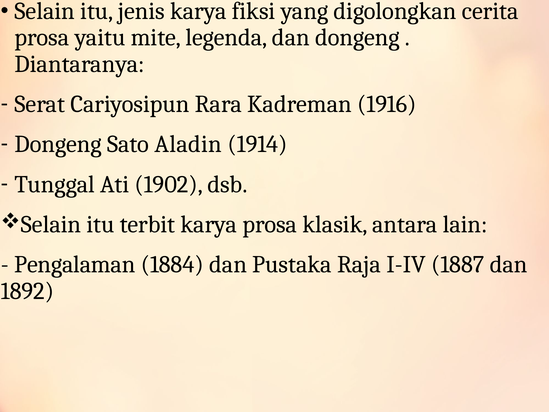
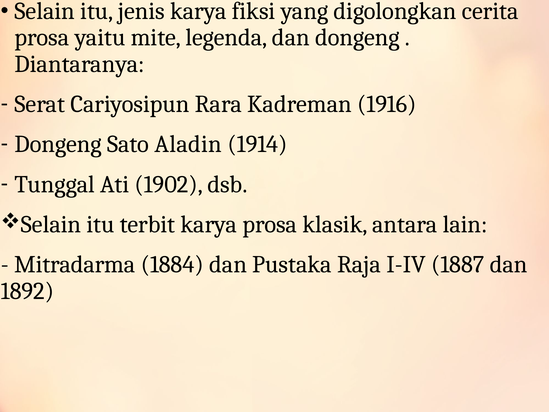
Pengalaman: Pengalaman -> Mitradarma
